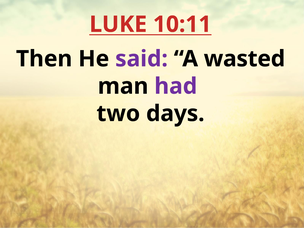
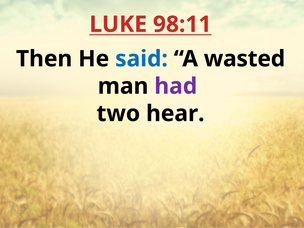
10:11: 10:11 -> 98:11
said colour: purple -> blue
days: days -> hear
